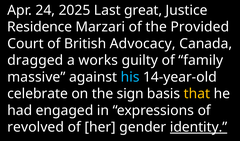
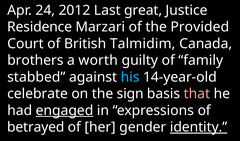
2025: 2025 -> 2012
Advocacy: Advocacy -> Talmidim
dragged: dragged -> brothers
works: works -> worth
massive: massive -> stabbed
that colour: yellow -> pink
engaged underline: none -> present
revolved: revolved -> betrayed
